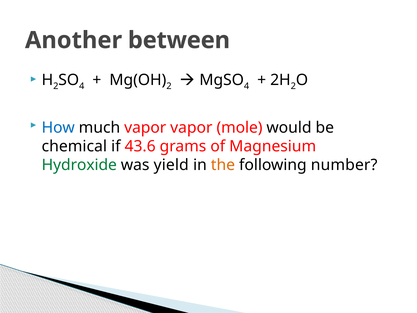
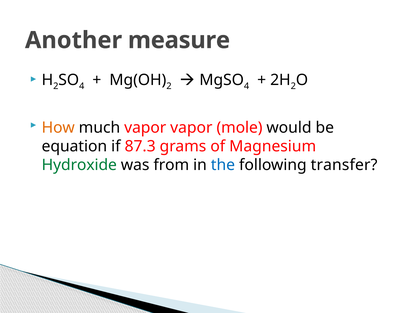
between: between -> measure
How colour: blue -> orange
chemical: chemical -> equation
43.6: 43.6 -> 87.3
yield: yield -> from
the colour: orange -> blue
number: number -> transfer
